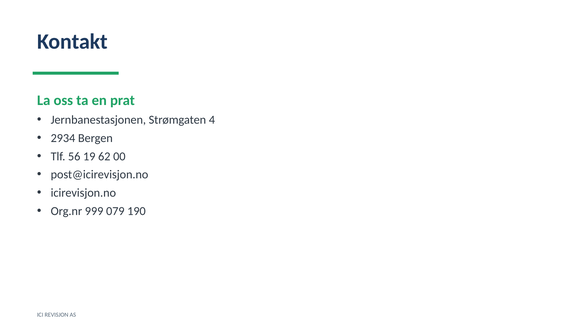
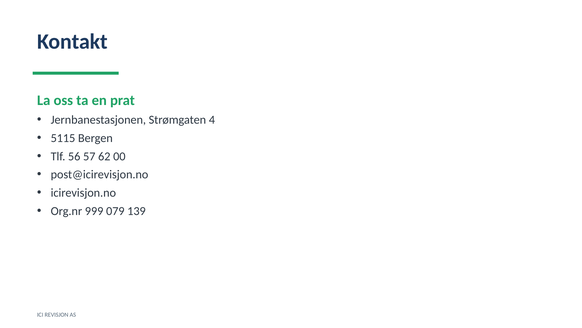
2934: 2934 -> 5115
19: 19 -> 57
190: 190 -> 139
